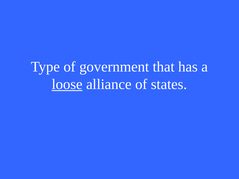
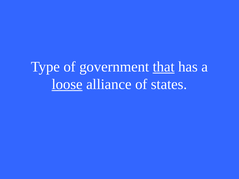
that underline: none -> present
